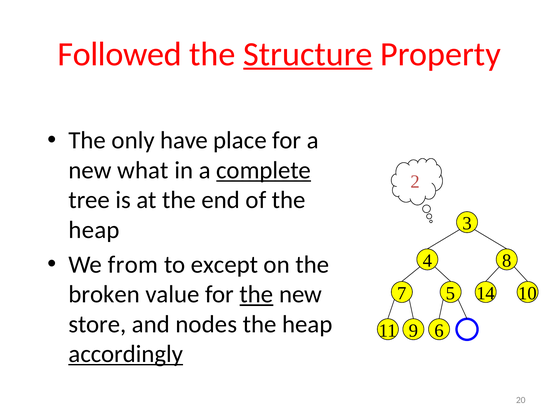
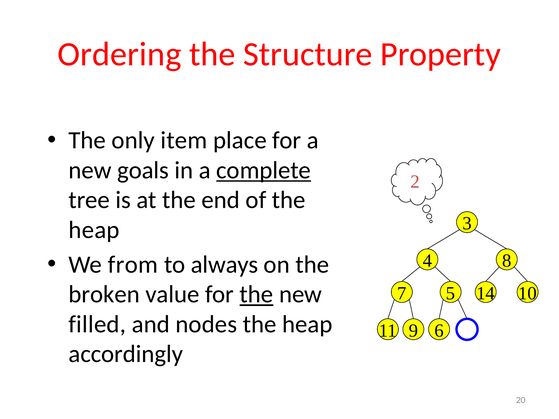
Followed: Followed -> Ordering
Structure underline: present -> none
have: have -> item
what: what -> goals
except: except -> always
store: store -> filled
accordingly underline: present -> none
